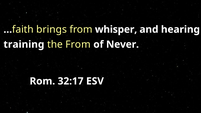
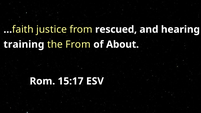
brings: brings -> justice
whisper: whisper -> rescued
Never: Never -> About
32:17: 32:17 -> 15:17
